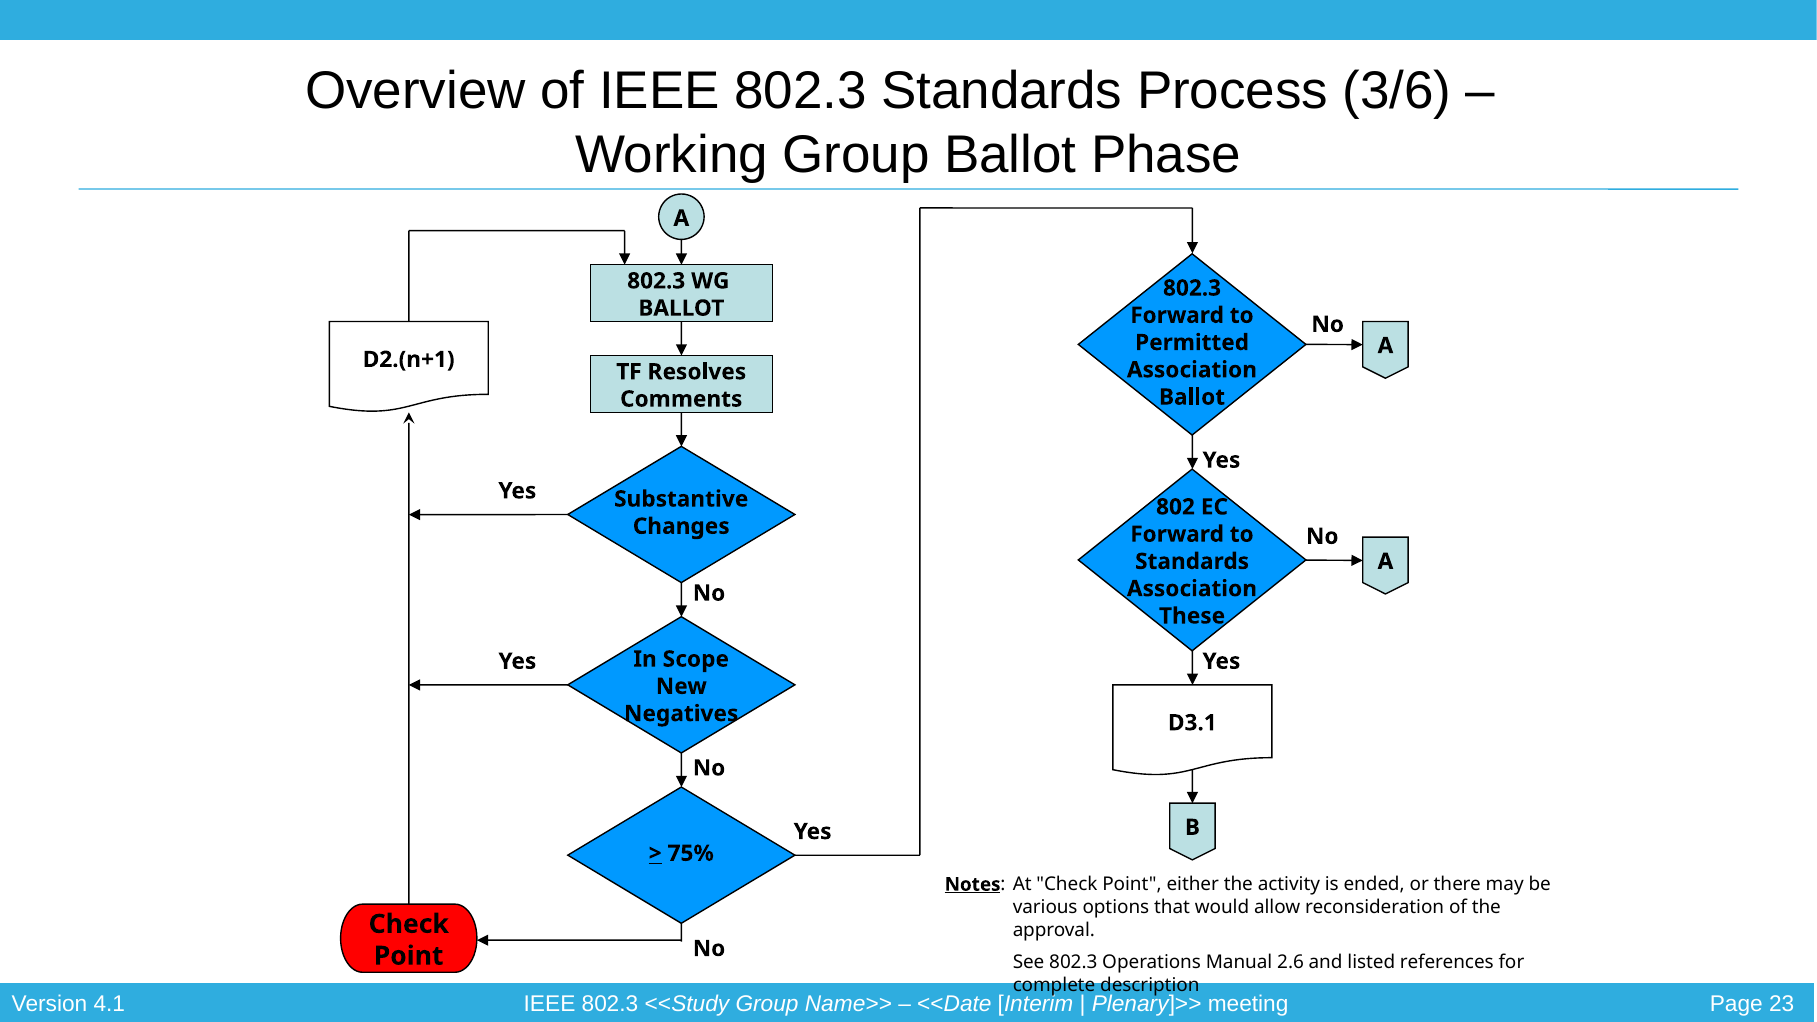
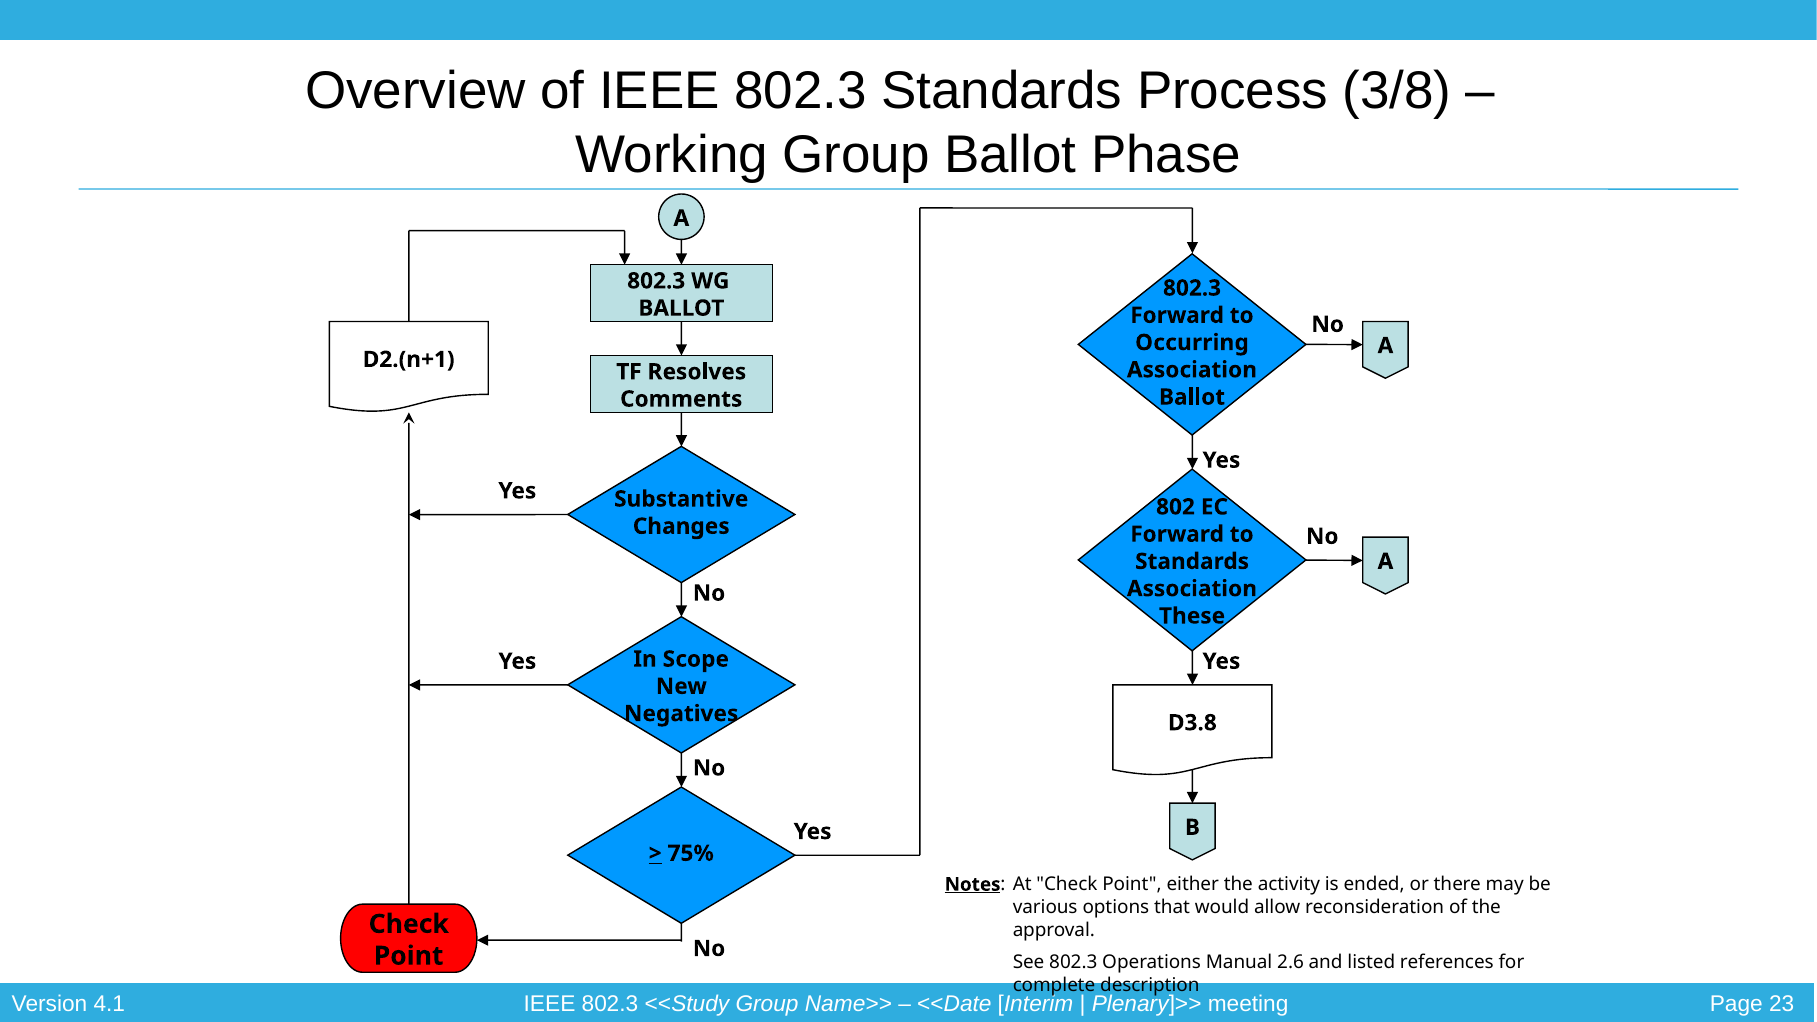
3/6: 3/6 -> 3/8
Permitted: Permitted -> Occurring
D3.1: D3.1 -> D3.8
